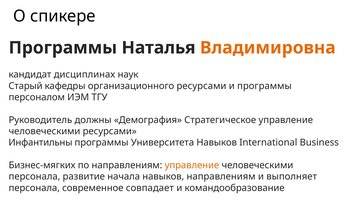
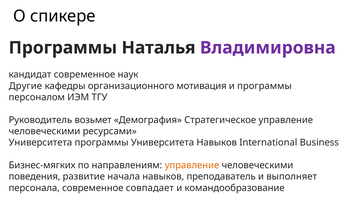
Владимировна colour: orange -> purple
кандидат дисциплинах: дисциплинах -> современное
Старый: Старый -> Другие
организационного ресурсами: ресурсами -> мотивация
должны: должны -> возьмет
Инфантильны at (40, 143): Инфантильны -> Университета
персонала at (34, 177): персонала -> поведения
навыков направлениям: направлениям -> преподаватель
